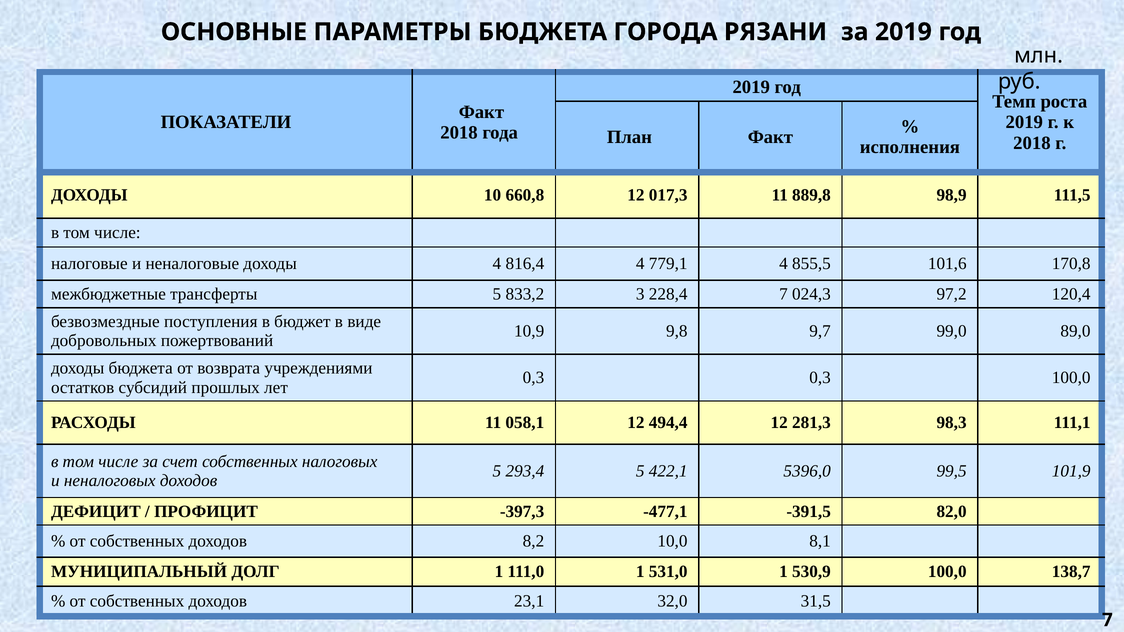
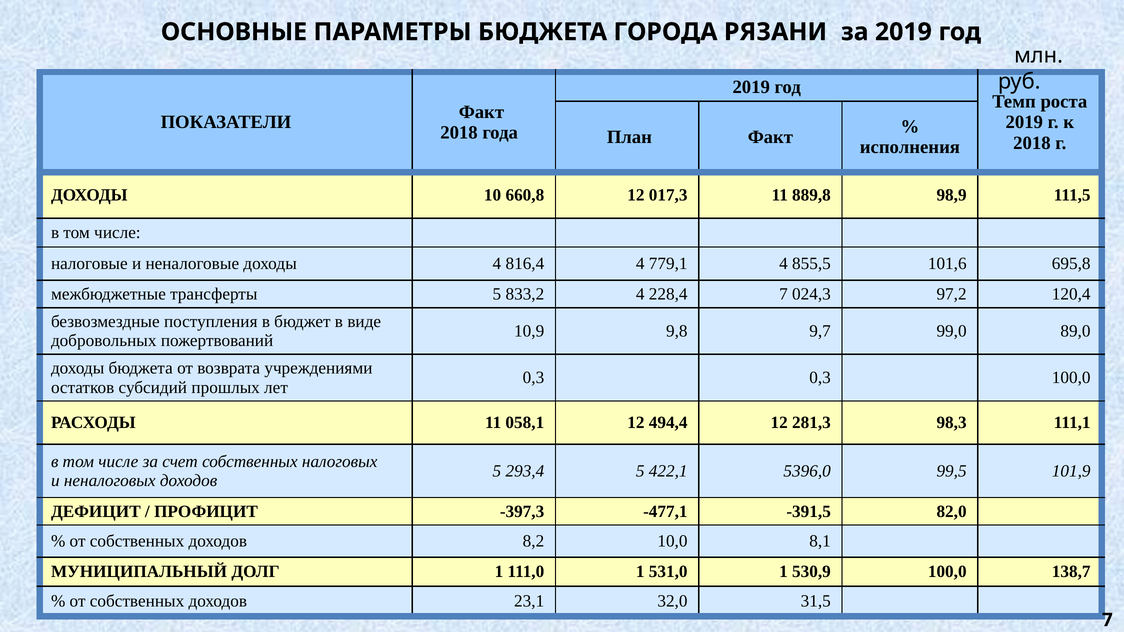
170,8: 170,8 -> 695,8
833,2 3: 3 -> 4
